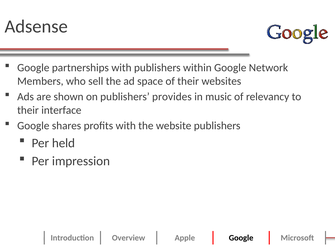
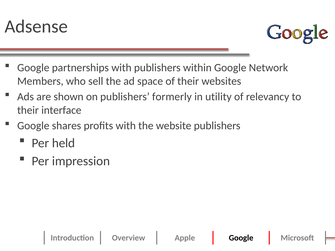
provides: provides -> formerly
music: music -> utility
